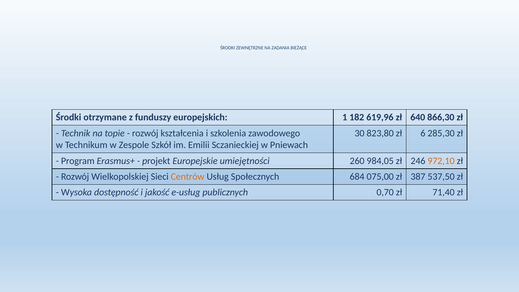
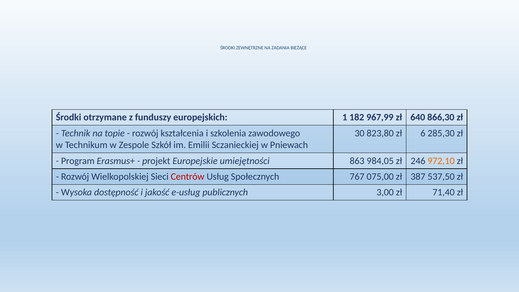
619,96: 619,96 -> 967,99
260: 260 -> 863
Centrów colour: orange -> red
684: 684 -> 767
0,70: 0,70 -> 3,00
